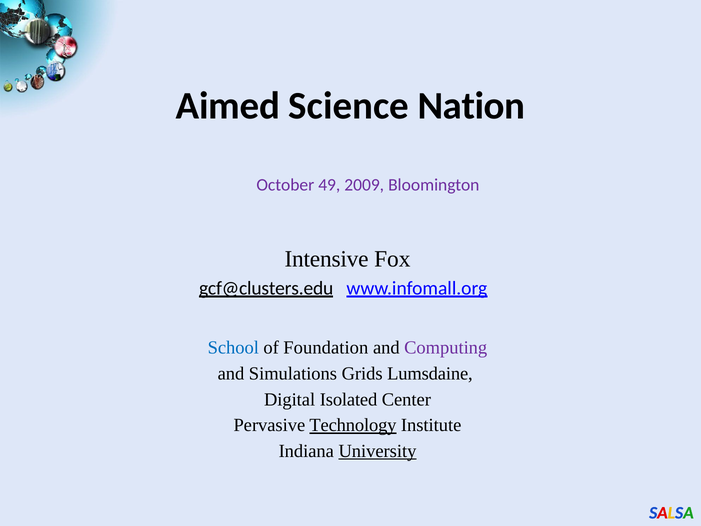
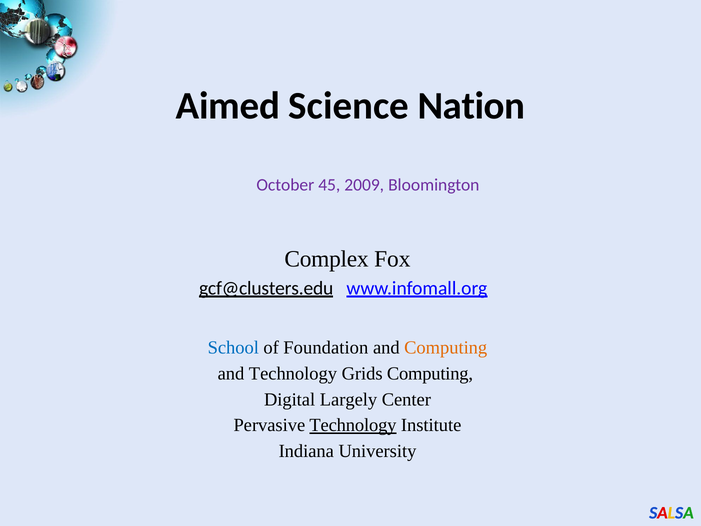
49: 49 -> 45
Intensive: Intensive -> Complex
Computing at (446, 348) colour: purple -> orange
and Simulations: Simulations -> Technology
Grids Lumsdaine: Lumsdaine -> Computing
Isolated: Isolated -> Largely
University underline: present -> none
